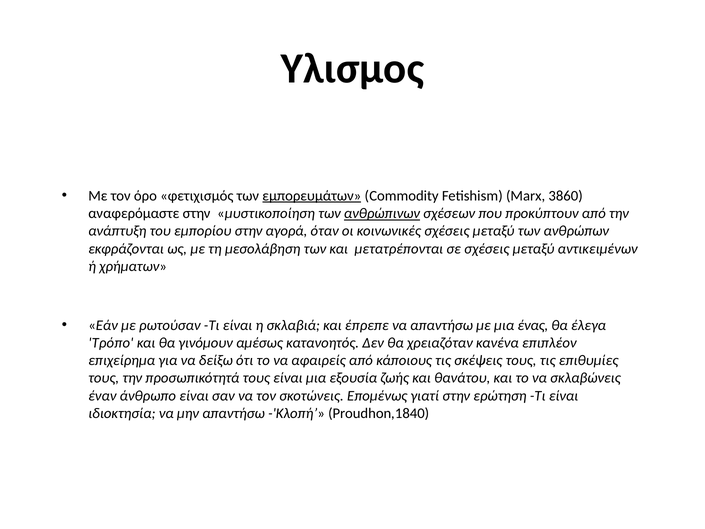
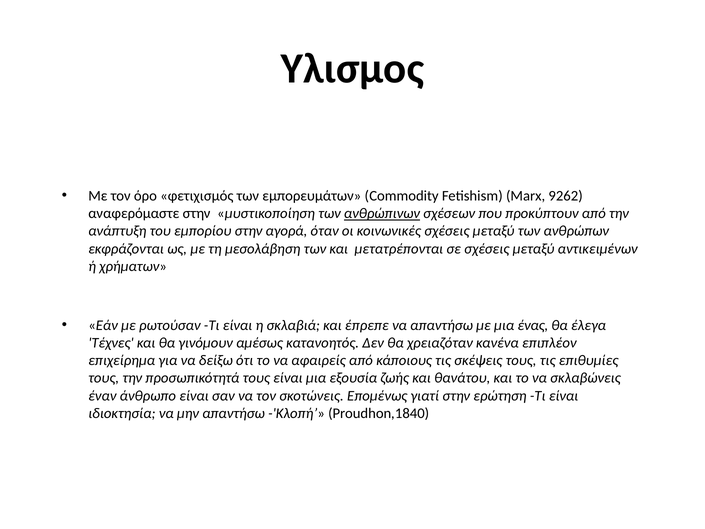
εμπορευμάτων underline: present -> none
3860: 3860 -> 9262
Τρόπο: Τρόπο -> Τέχνες
